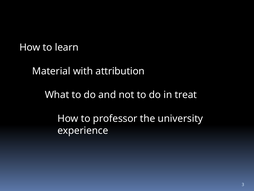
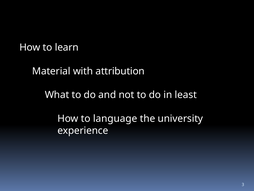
treat: treat -> least
professor: professor -> language
